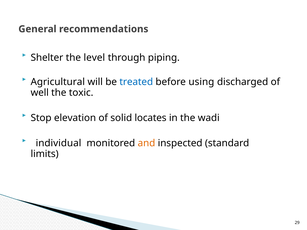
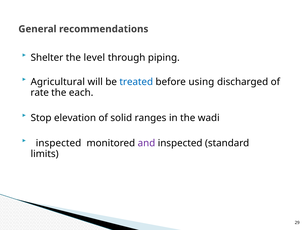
well: well -> rate
toxic: toxic -> each
locates: locates -> ranges
individual at (59, 143): individual -> inspected
and colour: orange -> purple
